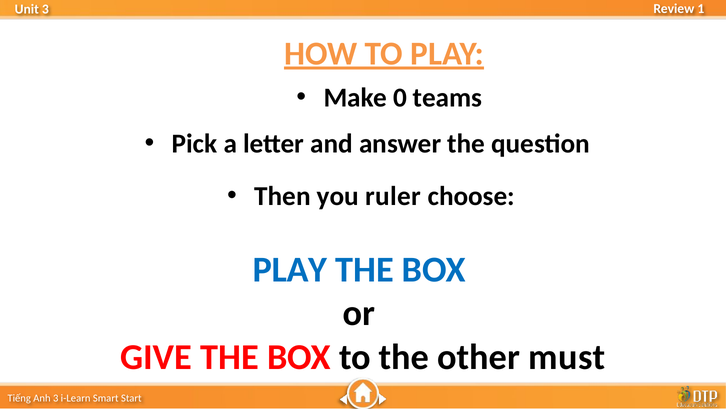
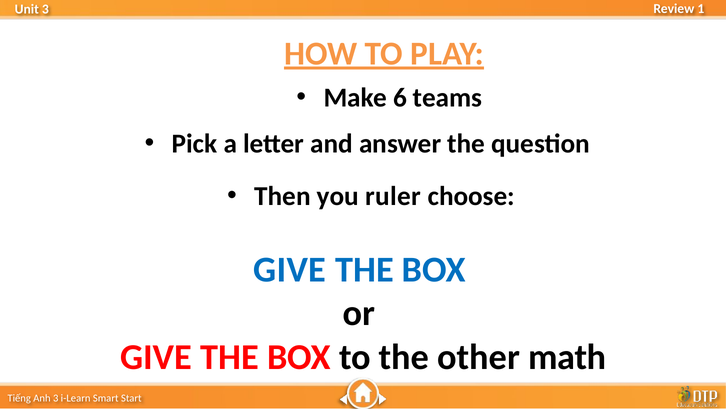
0: 0 -> 6
PLAY at (290, 269): PLAY -> GIVE
must: must -> math
